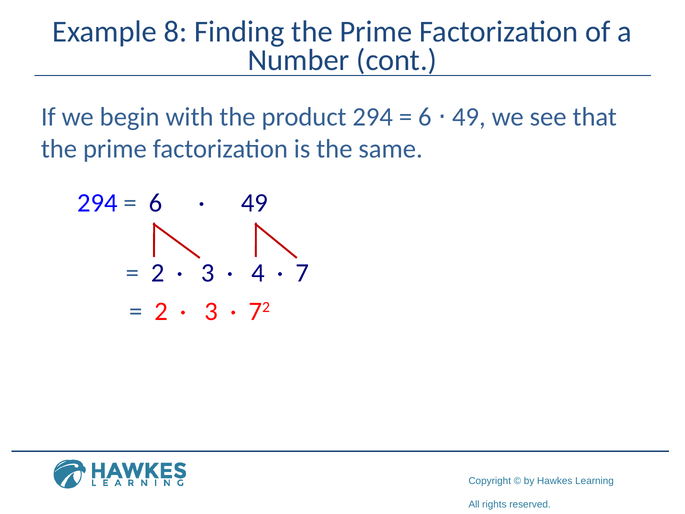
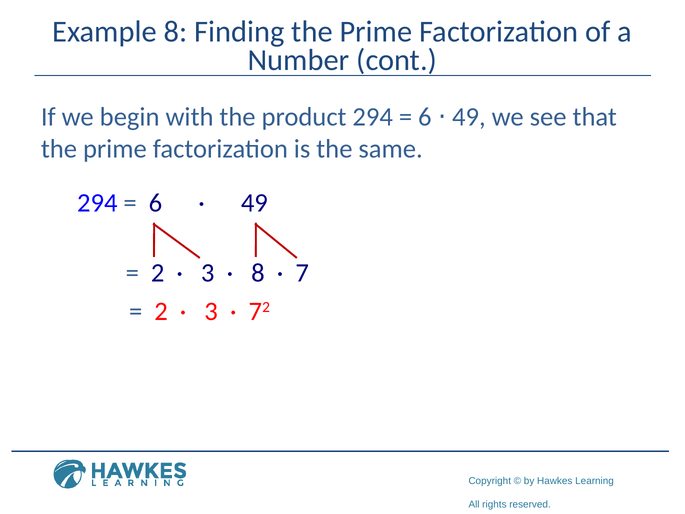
4 at (258, 273): 4 -> 8
